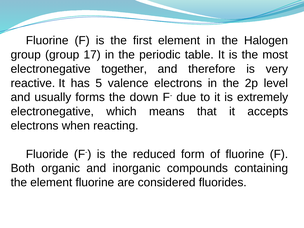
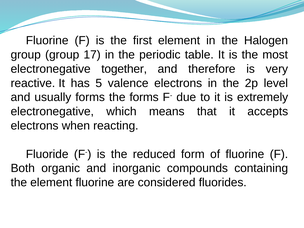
the down: down -> forms
